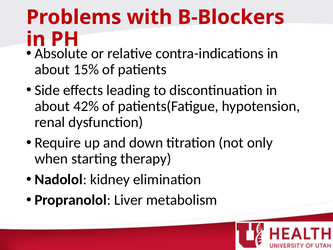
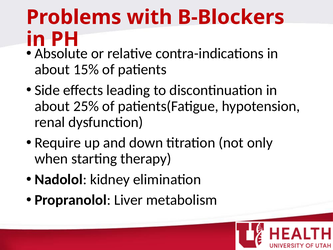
42%: 42% -> 25%
